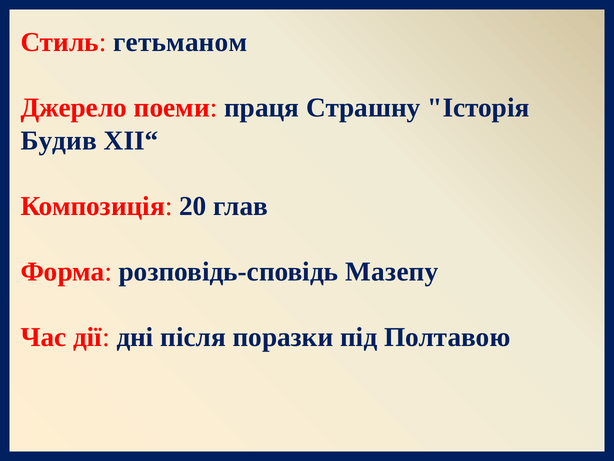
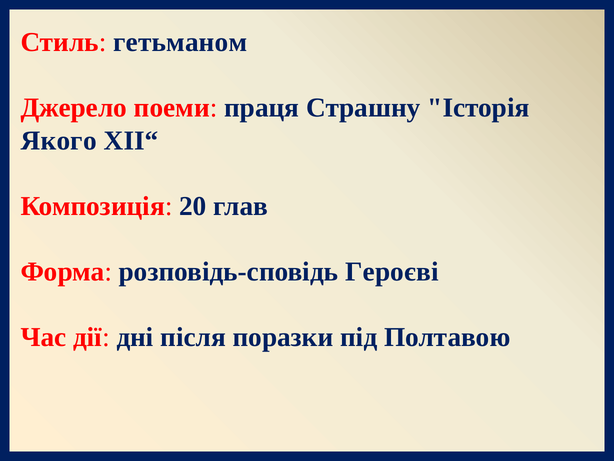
Будив: Будив -> Якого
Мазепу: Мазепу -> Героєві
